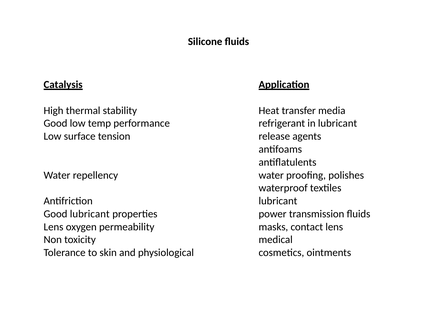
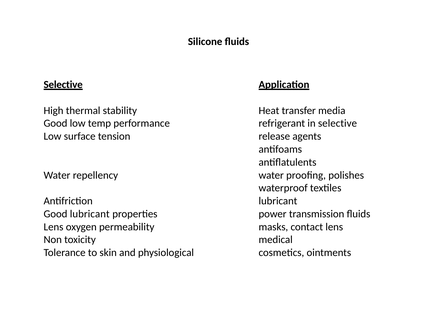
Catalysis at (63, 85): Catalysis -> Selective
in lubricant: lubricant -> selective
